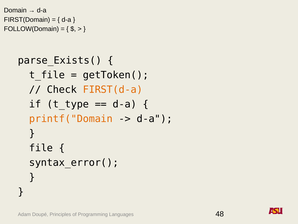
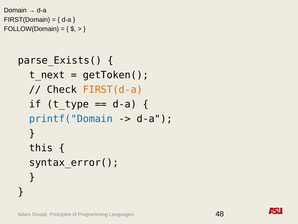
t_file: t_file -> t_next
printf("Domain colour: orange -> blue
file: file -> this
